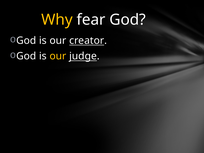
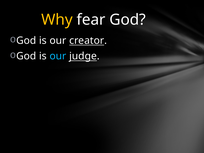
our at (58, 56) colour: yellow -> light blue
